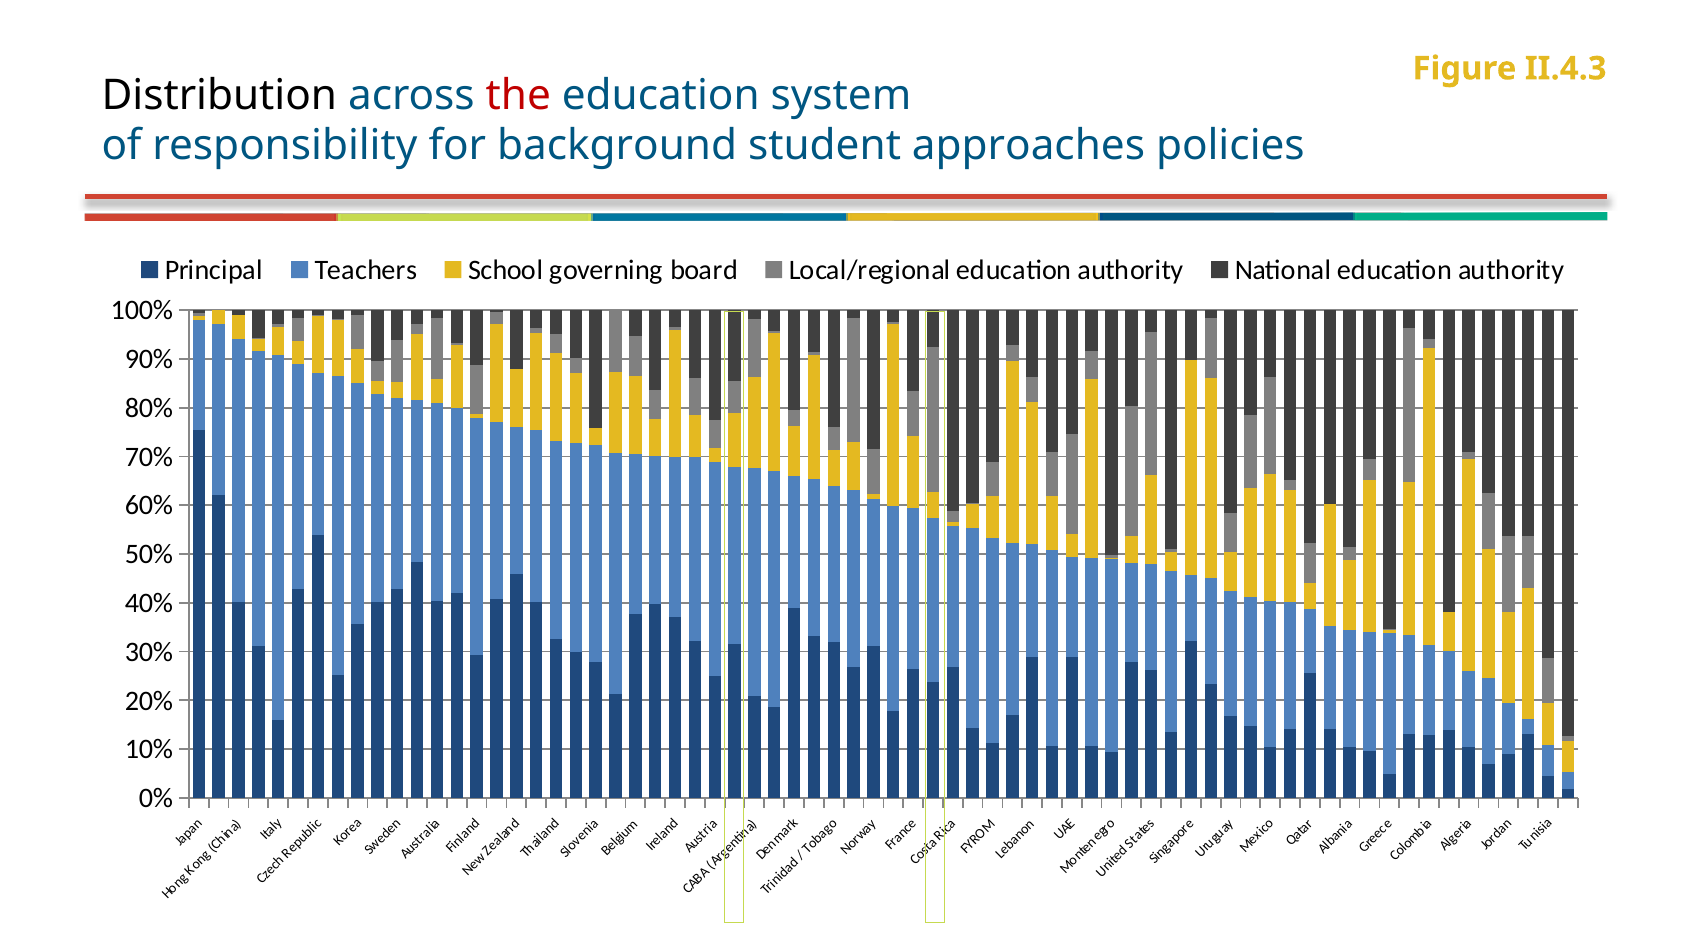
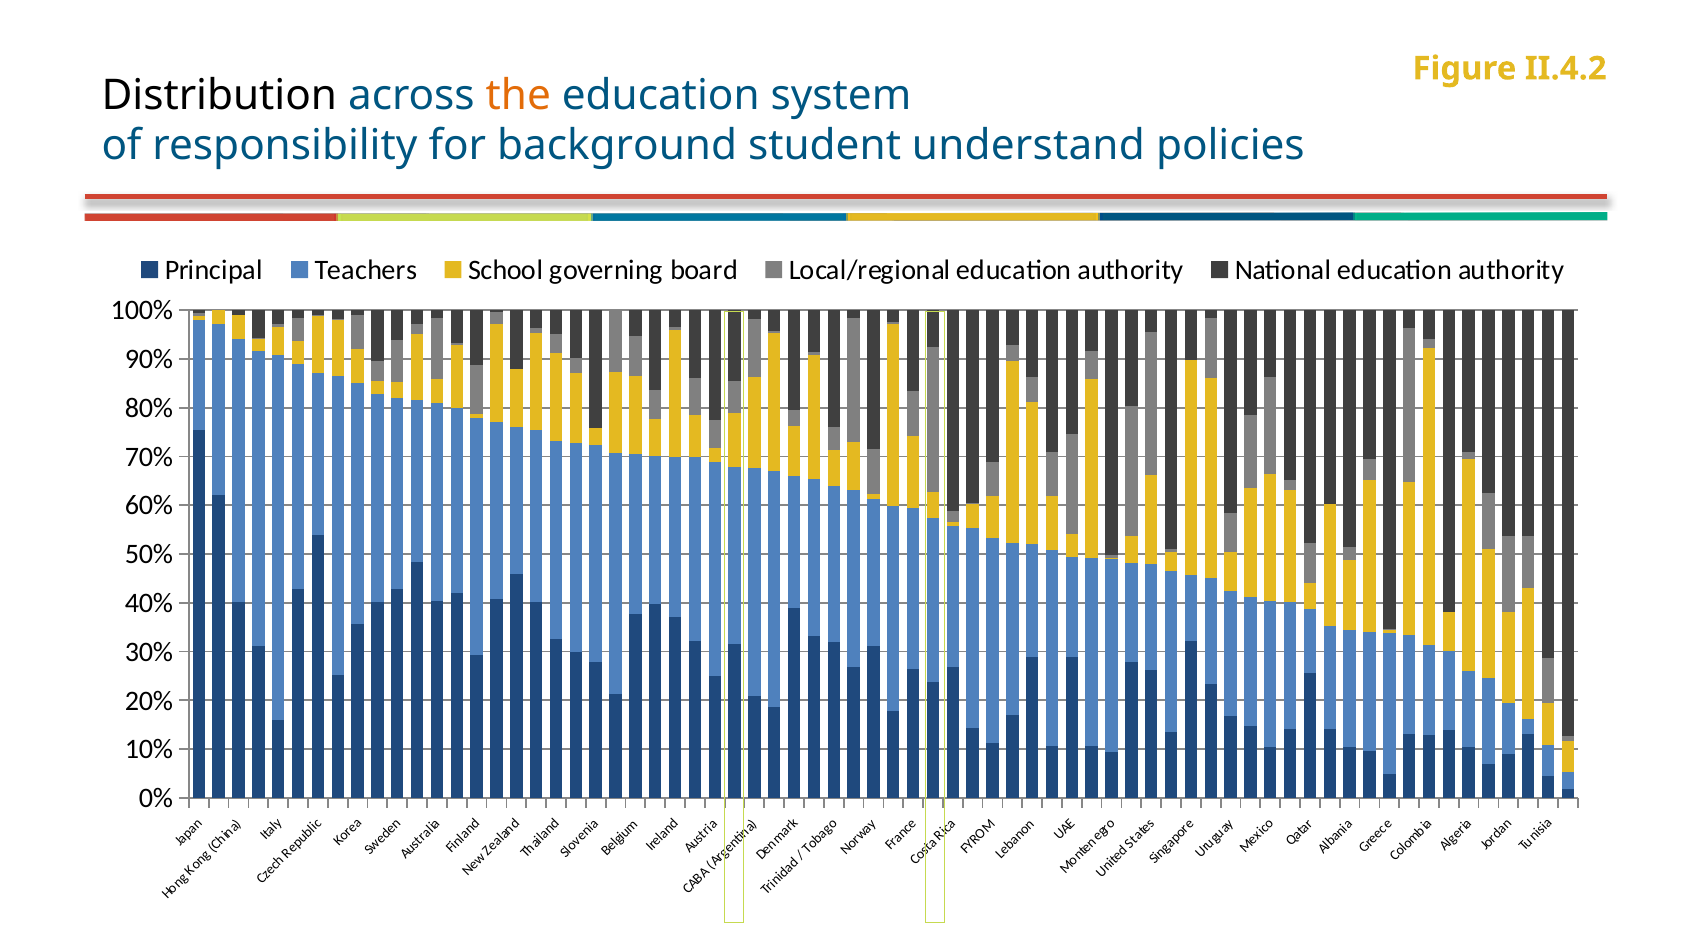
II.4.3: II.4.3 -> II.4.2
the colour: red -> orange
approaches: approaches -> understand
